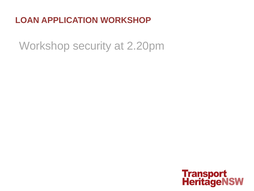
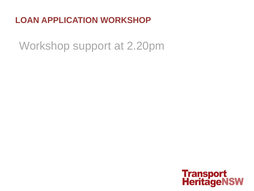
security: security -> support
